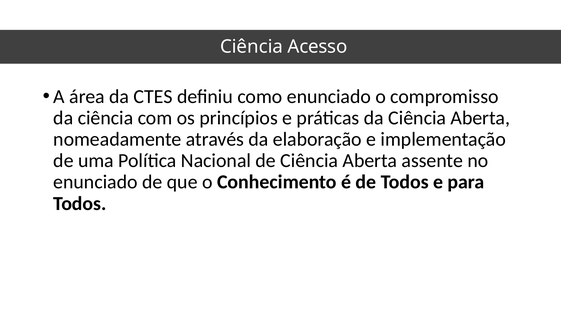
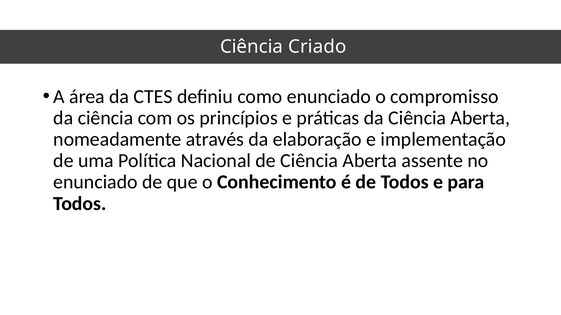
Acesso: Acesso -> Criado
